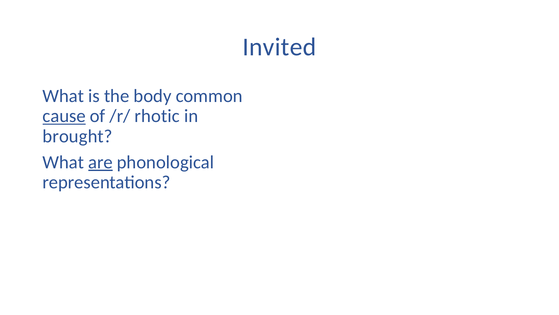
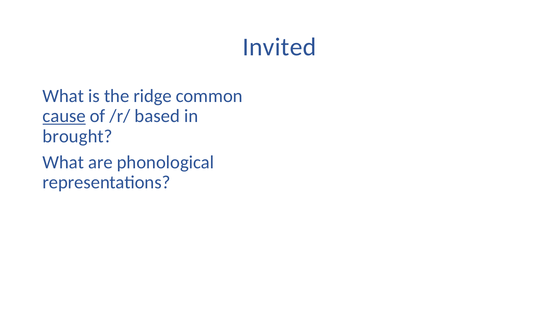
body: body -> ridge
rhotic: rhotic -> based
are underline: present -> none
